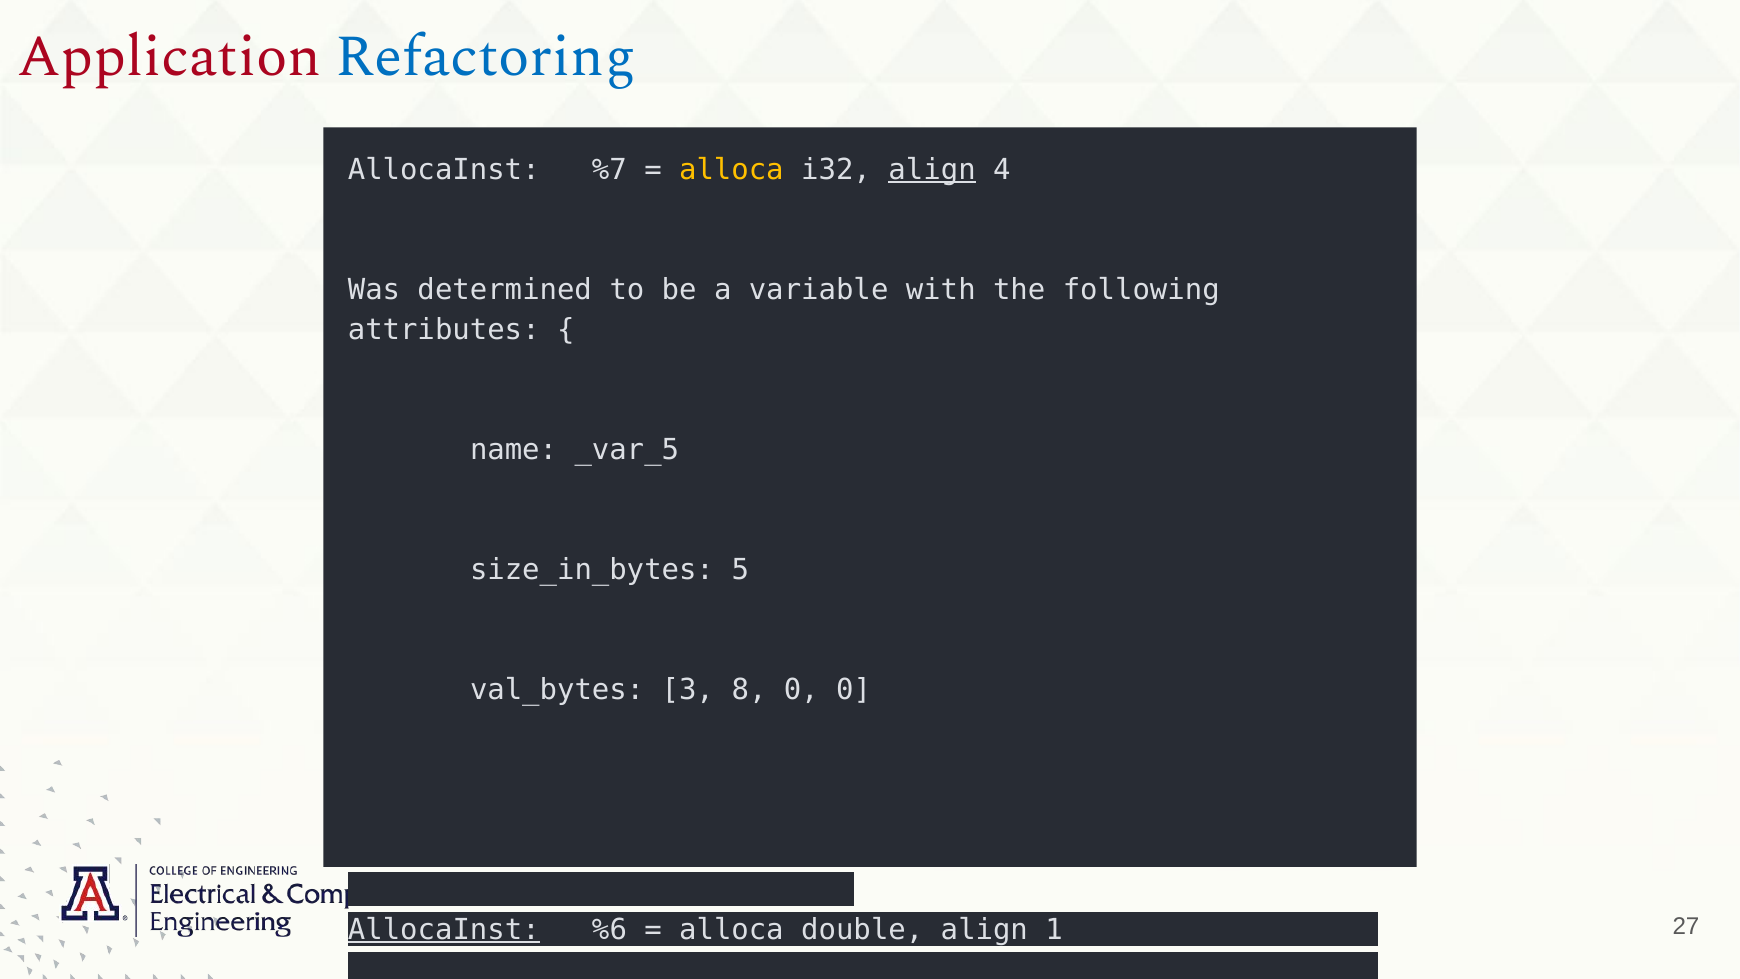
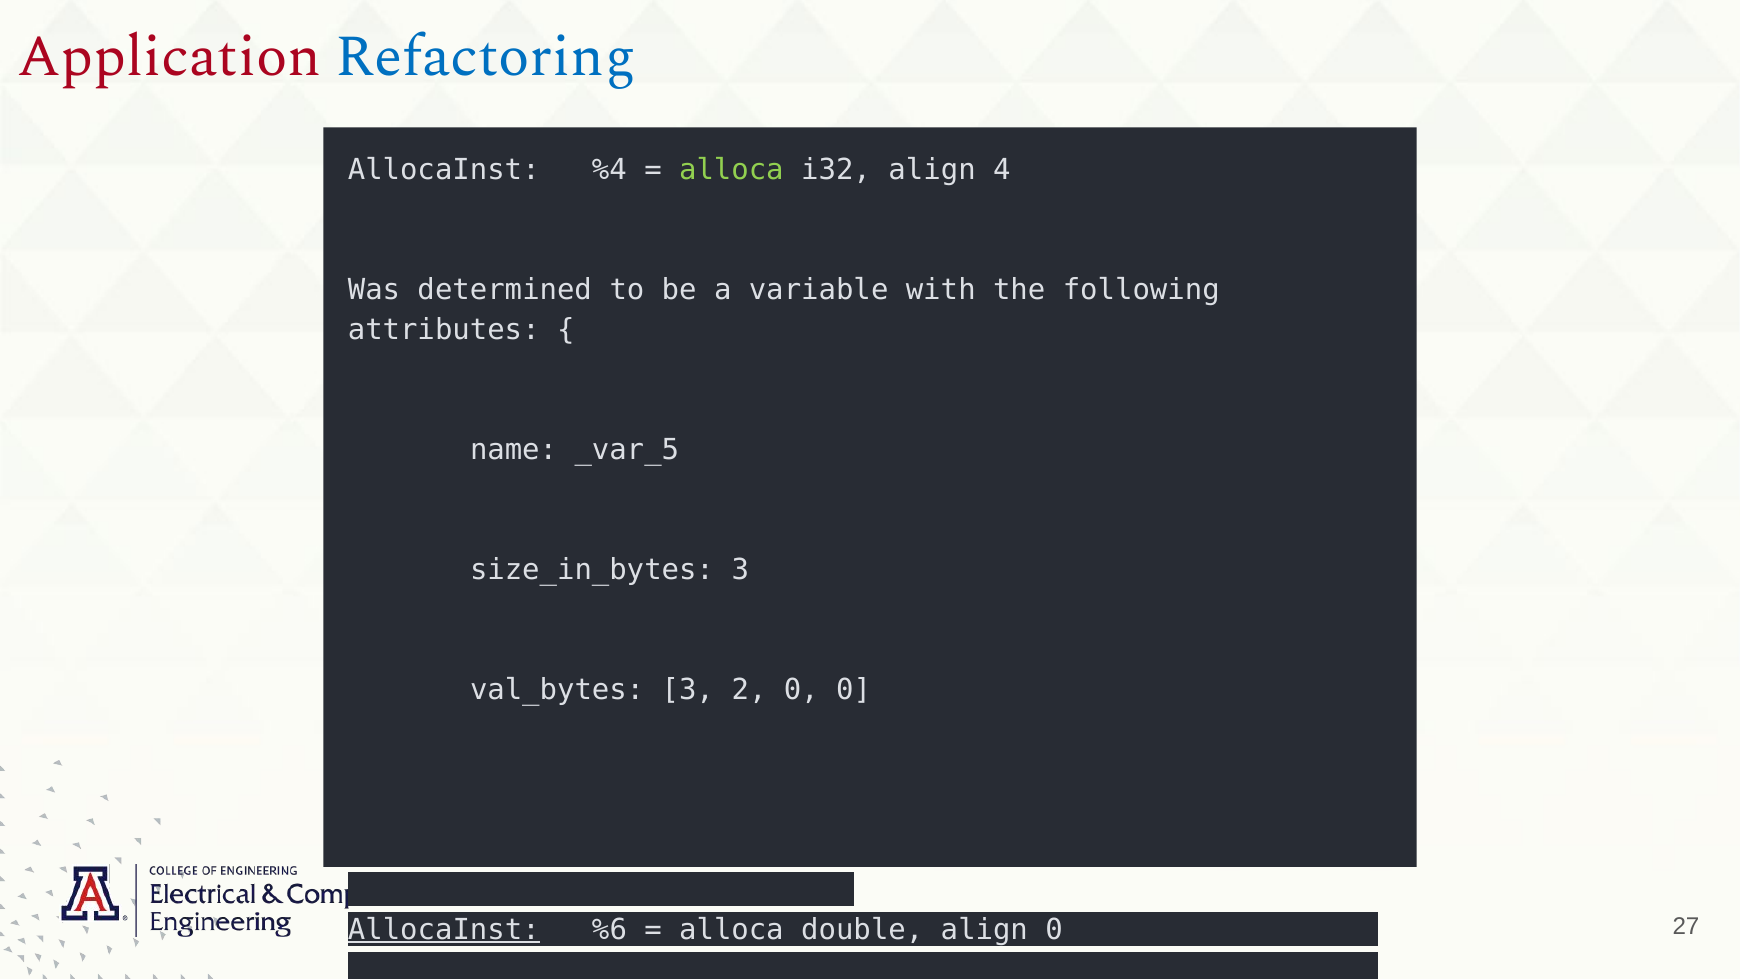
%7 at (609, 169): %7 -> %4
alloca at (731, 169) colour: yellow -> light green
align at (932, 169) underline: present -> none
size_in_bytes 5: 5 -> 3
3 8: 8 -> 2
align 1: 1 -> 0
